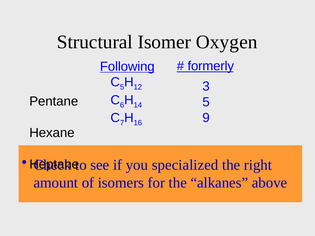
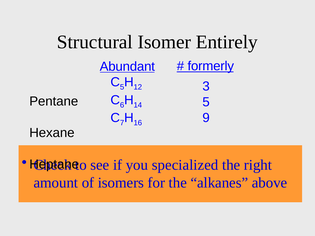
Oxygen: Oxygen -> Entirely
Following: Following -> Abundant
